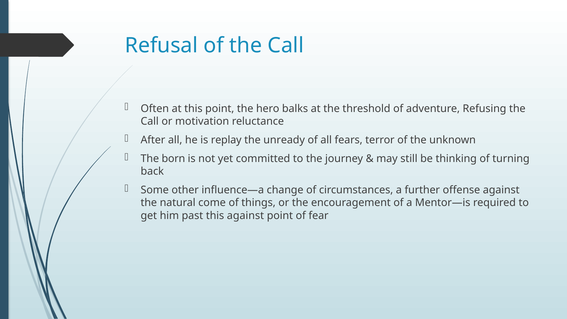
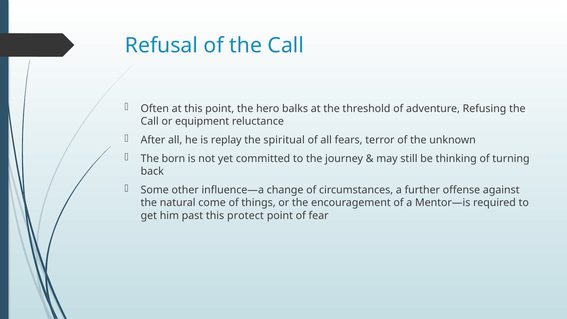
motivation: motivation -> equipment
unready: unready -> spiritual
this against: against -> protect
